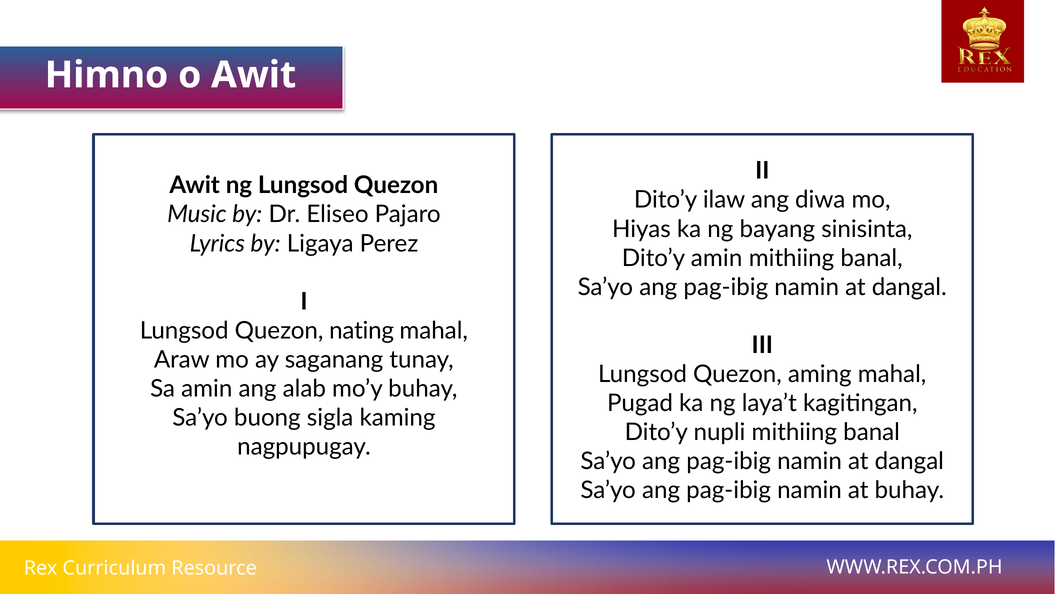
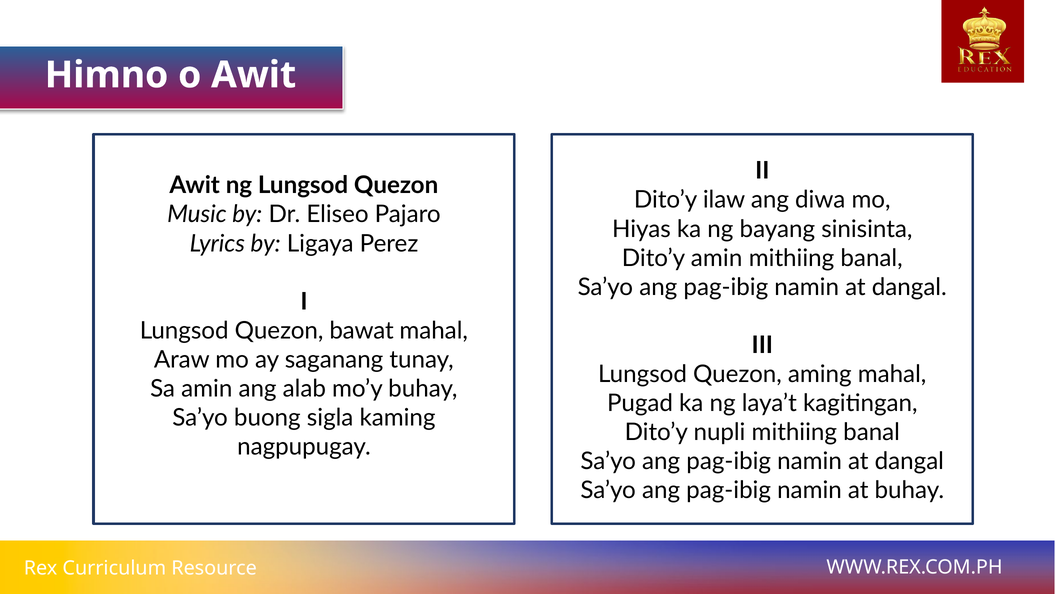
nating: nating -> bawat
